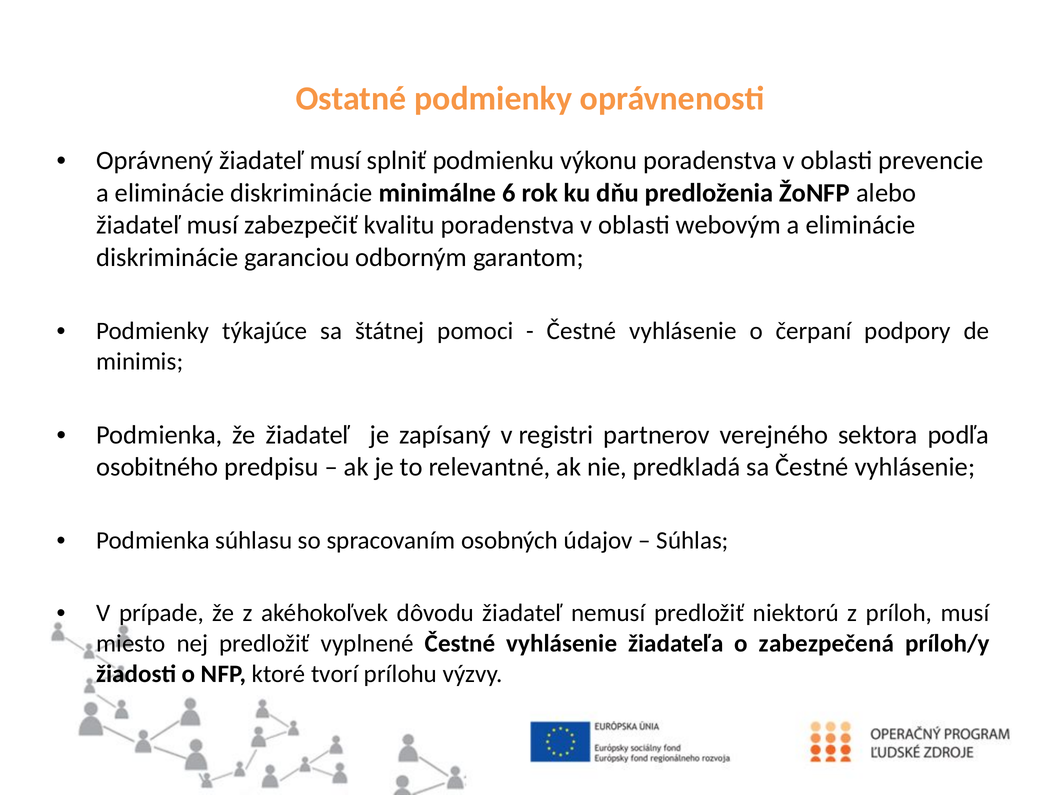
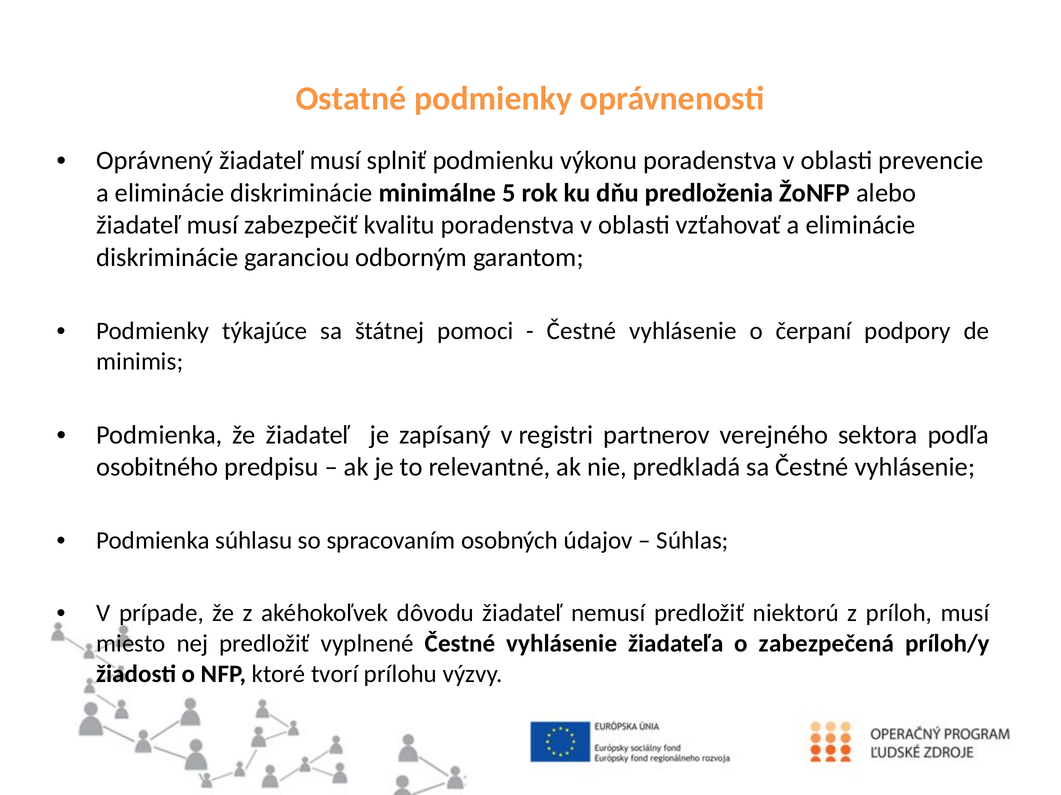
6: 6 -> 5
webovým: webovým -> vzťahovať
